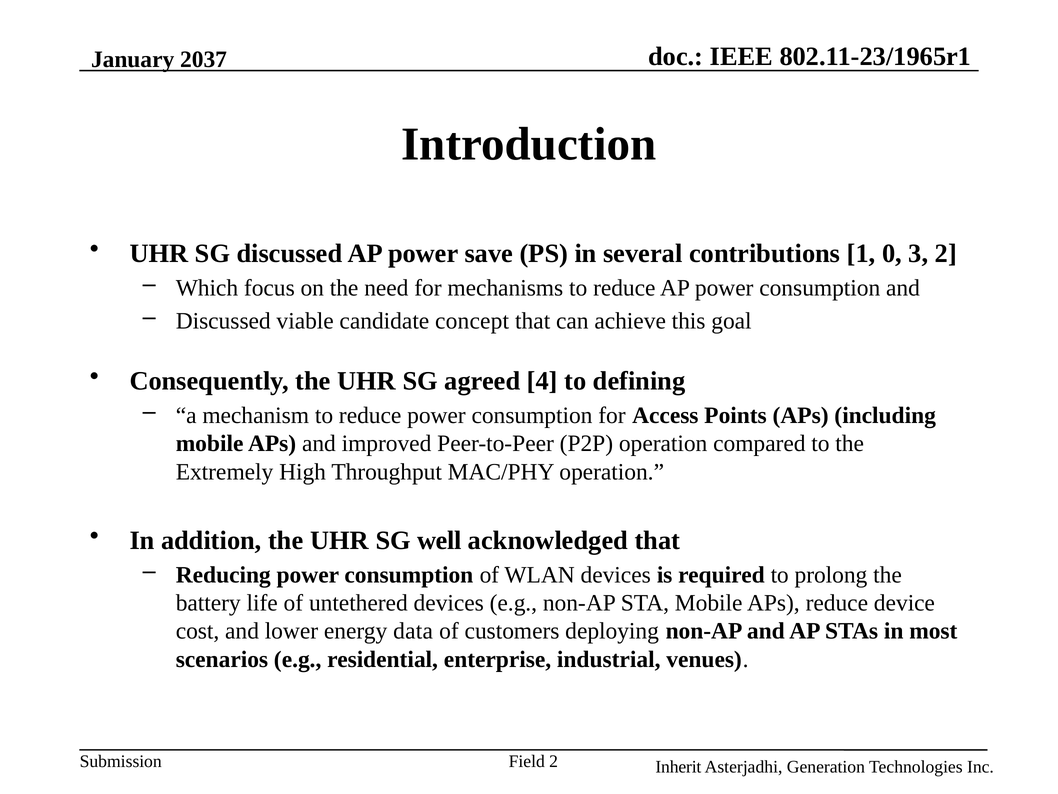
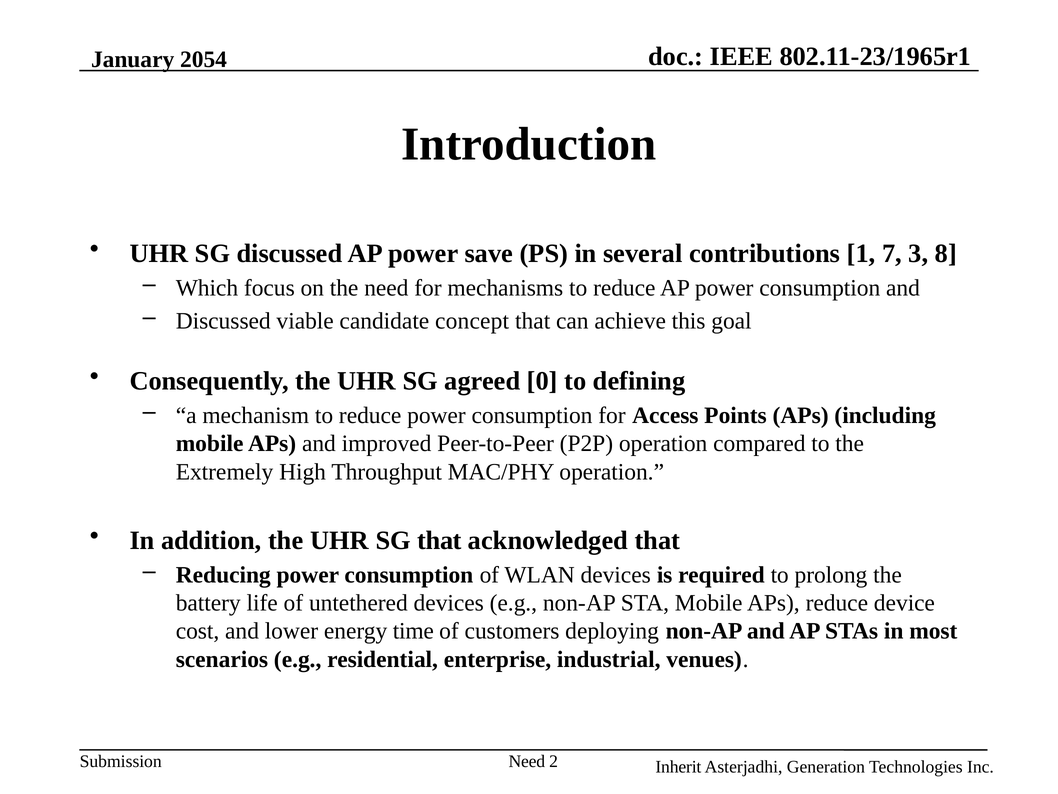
2037: 2037 -> 2054
0: 0 -> 7
3 2: 2 -> 8
4: 4 -> 0
SG well: well -> that
data: data -> time
Field at (527, 761): Field -> Need
